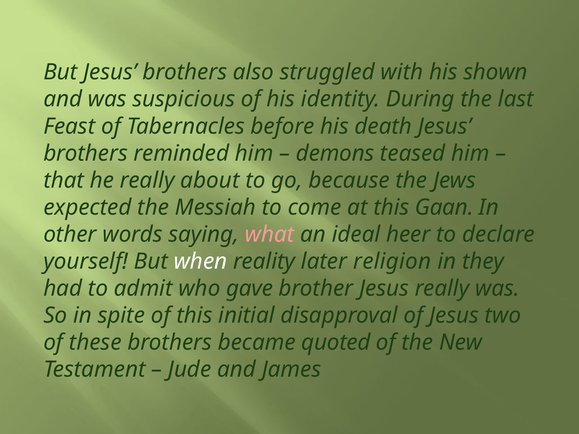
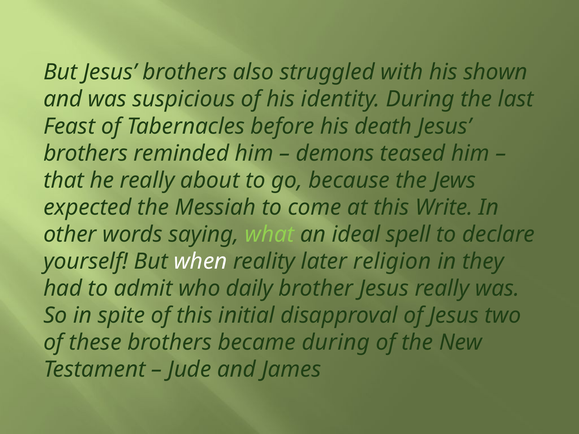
Gaan: Gaan -> Write
what colour: pink -> light green
heer: heer -> spell
gave: gave -> daily
became quoted: quoted -> during
